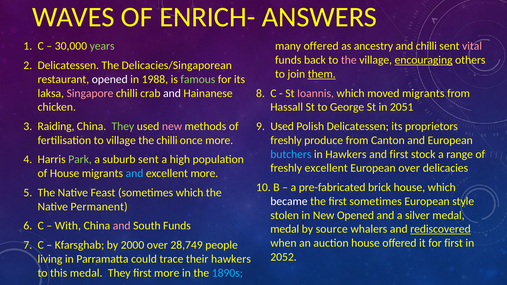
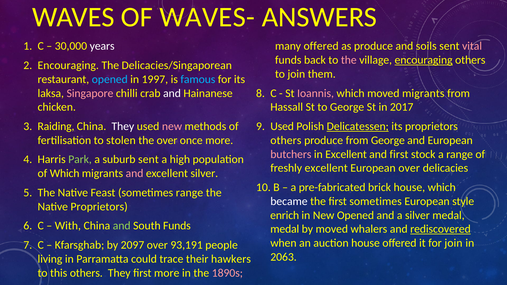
ENRICH-: ENRICH- -> WAVES-
years colour: light green -> white
as ancestry: ancestry -> produce
and chilli: chilli -> soils
Delicatessen at (68, 65): Delicatessen -> Encouraging
them underline: present -> none
opened at (110, 79) colour: white -> light blue
1988: 1988 -> 1997
famous colour: light green -> light blue
2051: 2051 -> 2017
They at (123, 126) colour: light green -> white
Delicatessen at (358, 126) underline: none -> present
to village: village -> stolen
the chilli: chilli -> over
freshly at (286, 140): freshly -> others
from Canton: Canton -> George
butchers colour: light blue -> pink
in Hawkers: Hawkers -> Excellent
of House: House -> Which
and at (135, 174) colour: light blue -> pink
excellent more: more -> silver
sometimes which: which -> range
Native Permanent: Permanent -> Proprietors
stolen: stolen -> enrich
and at (122, 226) colour: pink -> light green
by source: source -> moved
for first: first -> join
2000: 2000 -> 2097
28,749: 28,749 -> 93,191
2052: 2052 -> 2063
this medal: medal -> others
1890s colour: light blue -> pink
